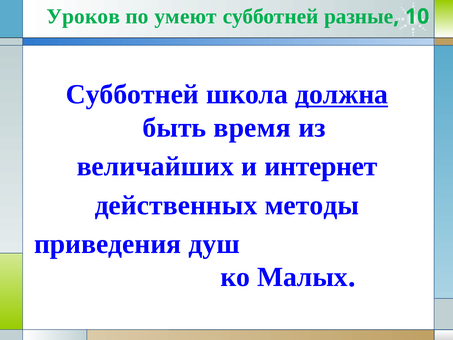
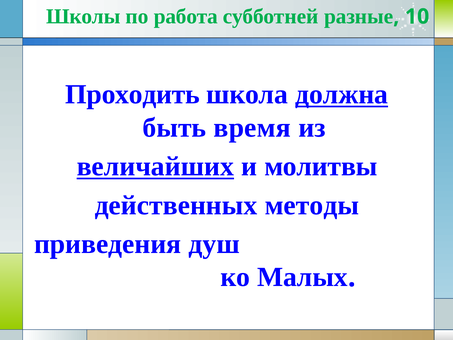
Уроков: Уроков -> Школы
умеют: умеют -> работа
Субботней at (132, 94): Субботней -> Проходить
величайших underline: none -> present
интернет: интернет -> молитвы
